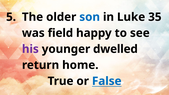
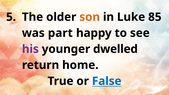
son colour: blue -> orange
35: 35 -> 85
field: field -> part
